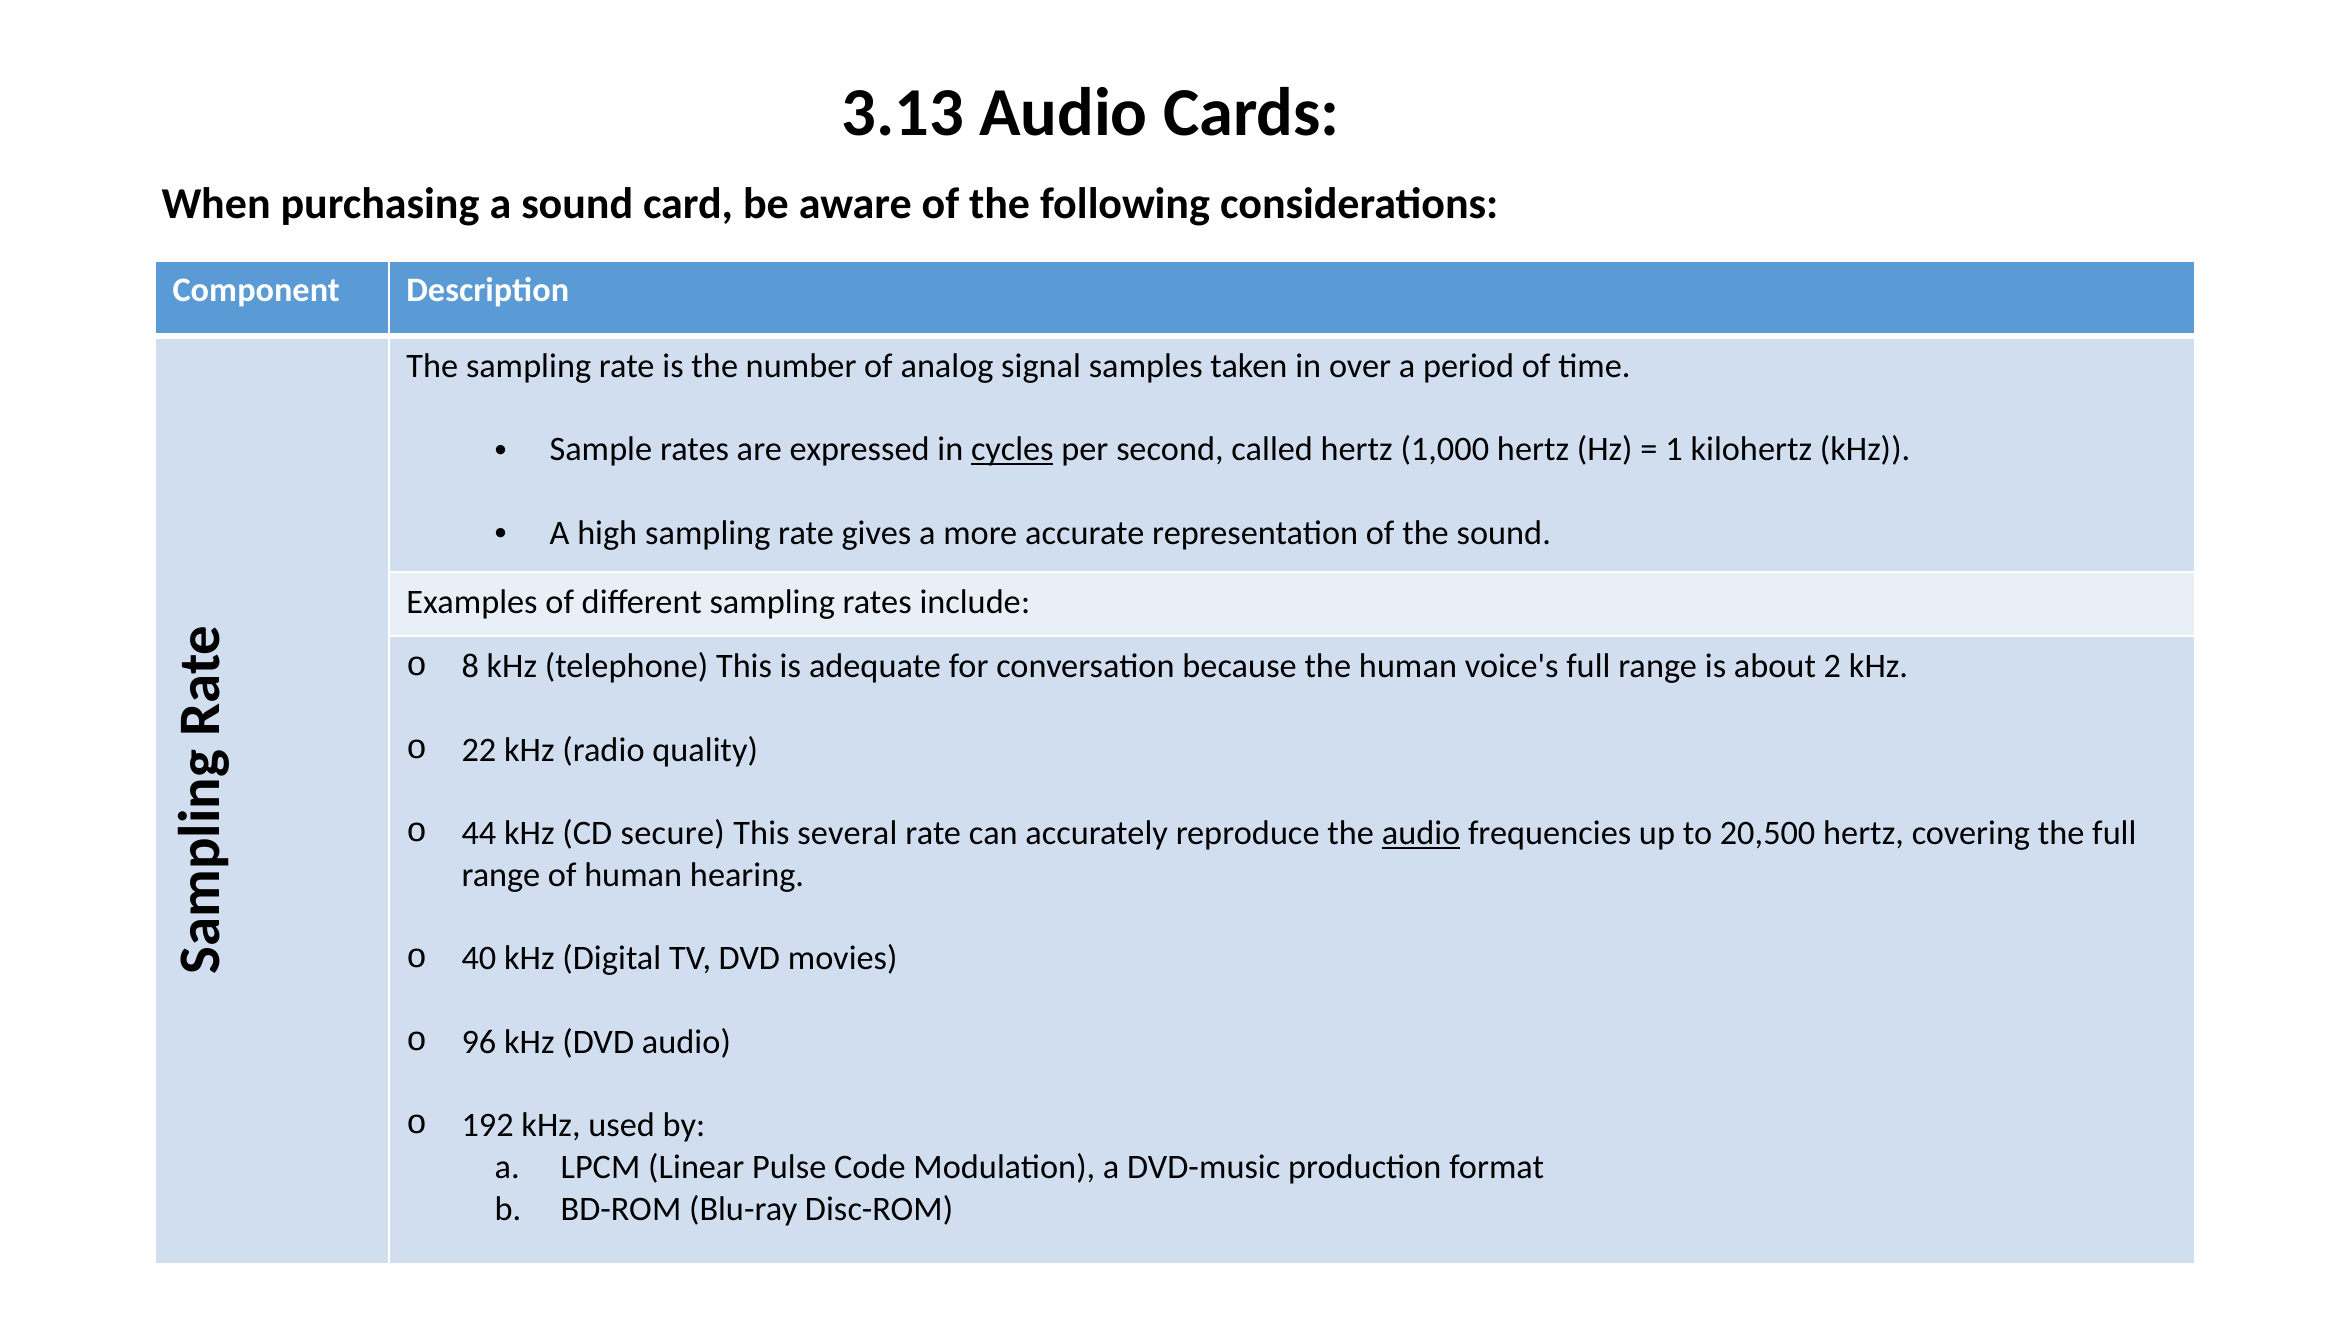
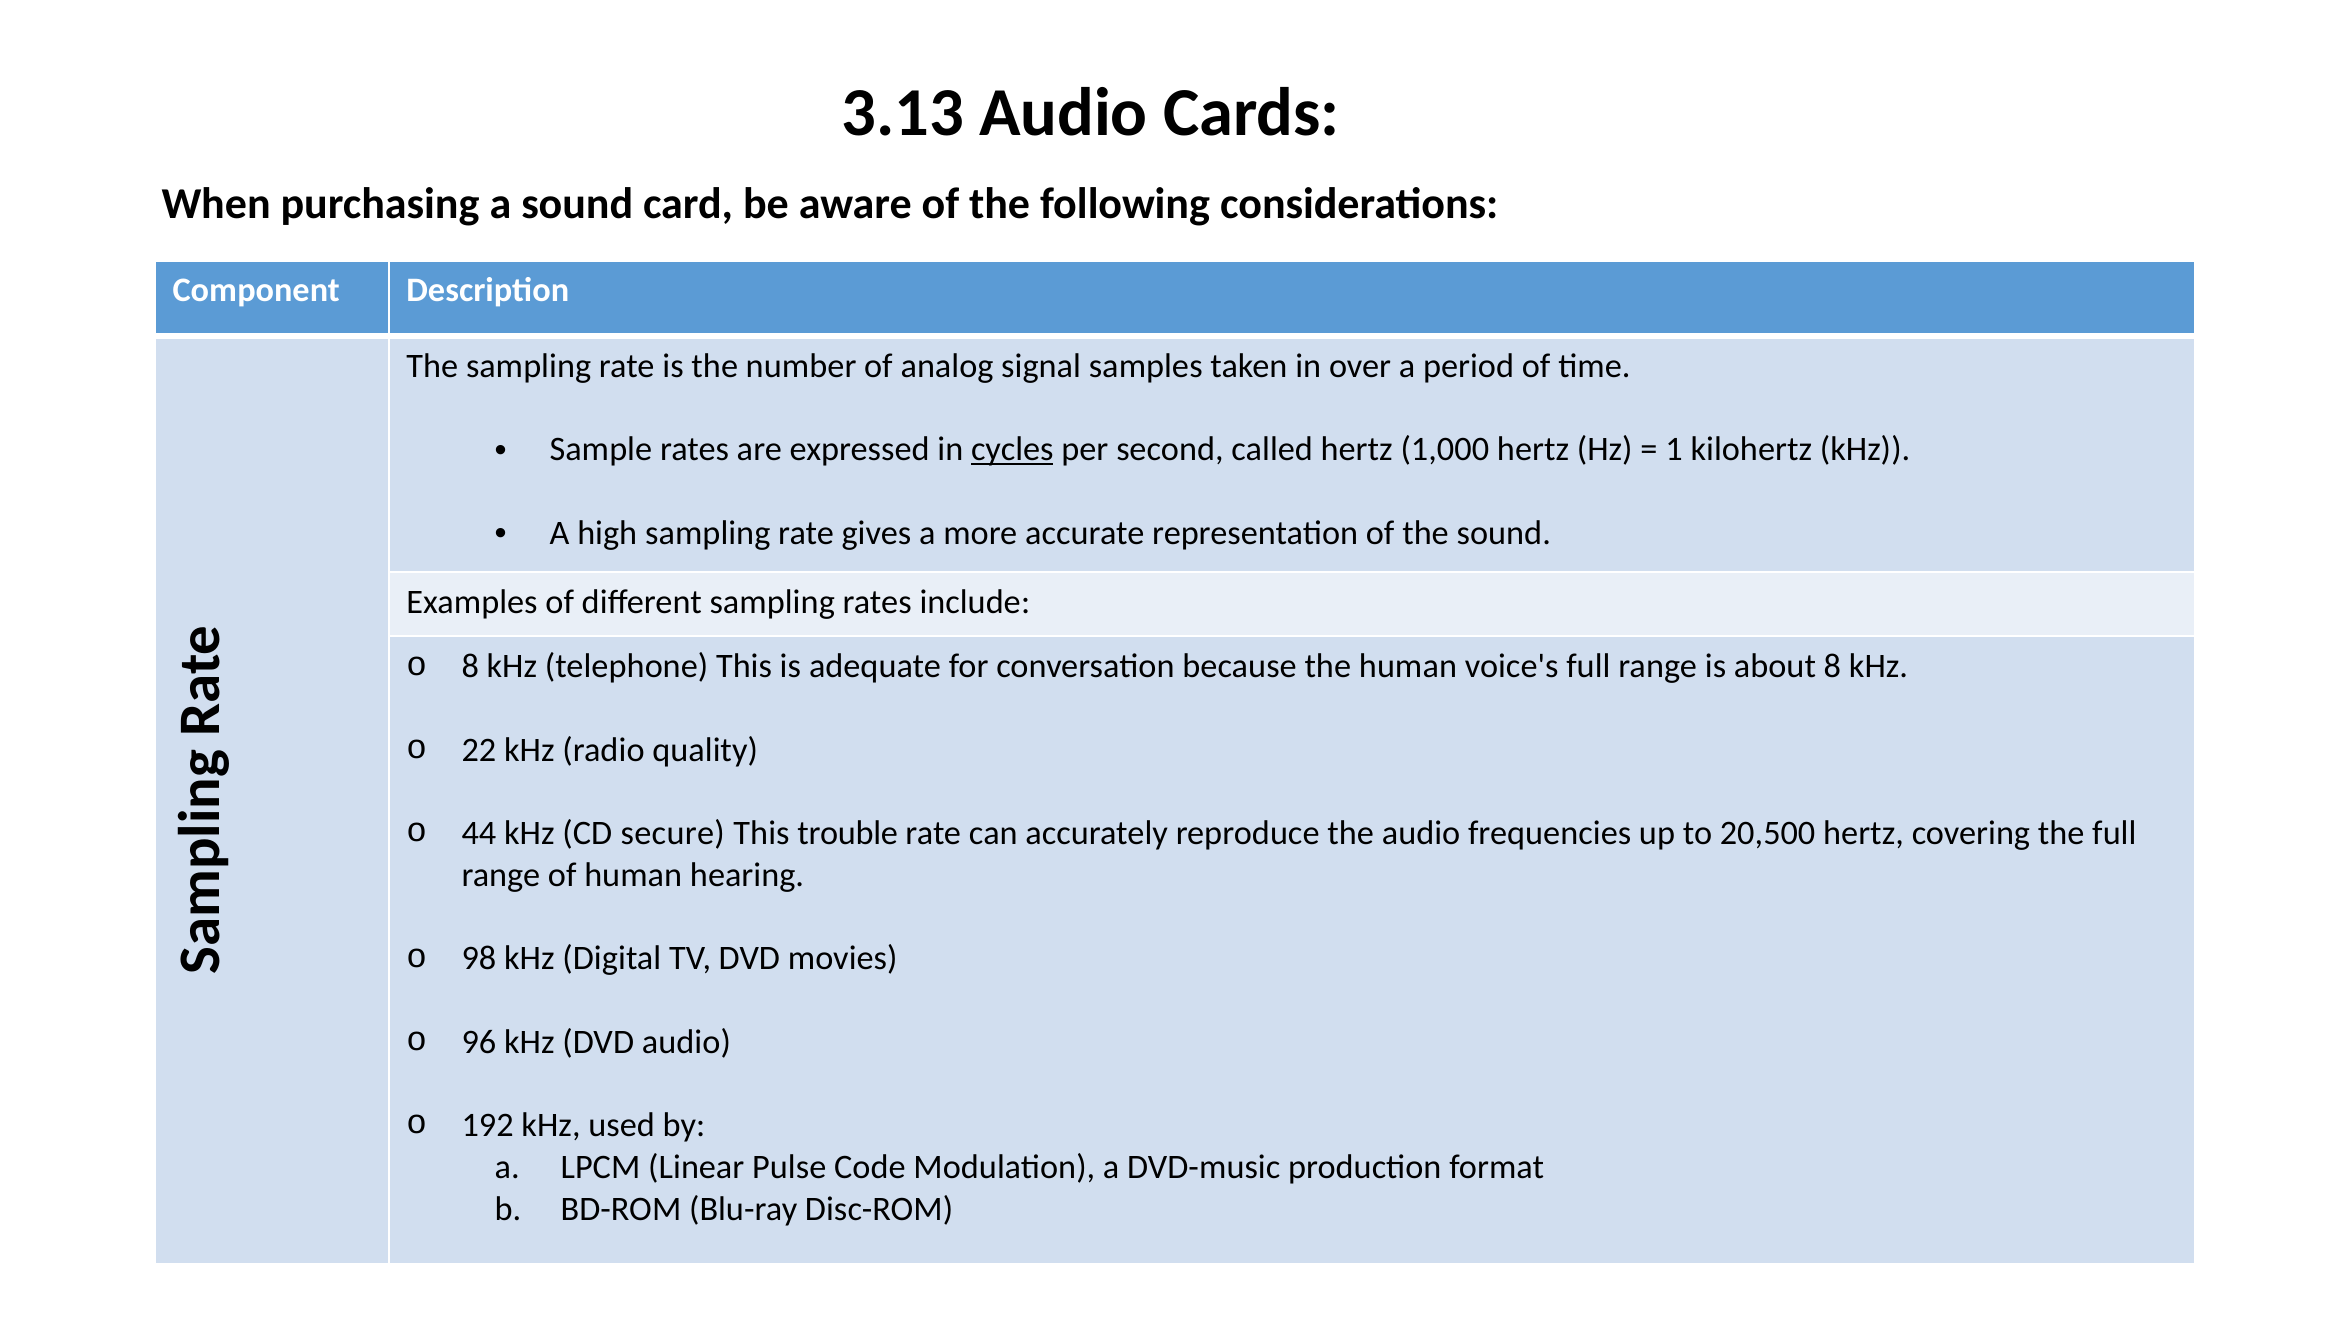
about 2: 2 -> 8
several: several -> trouble
audio at (1421, 833) underline: present -> none
40: 40 -> 98
